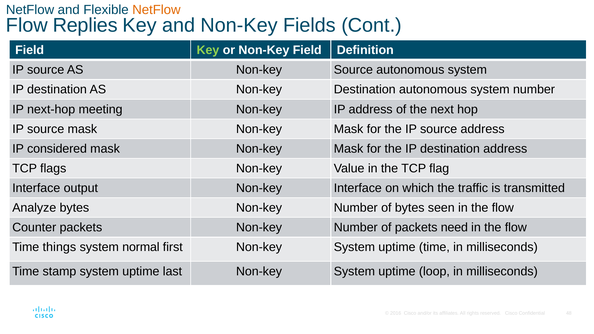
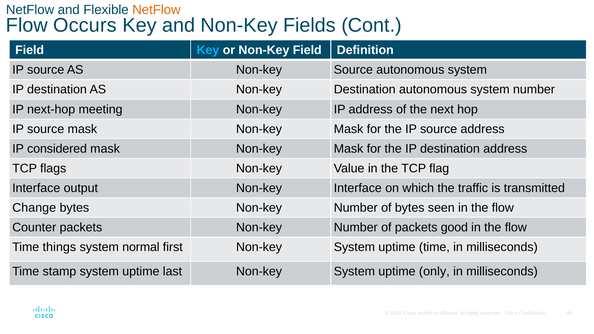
Replies: Replies -> Occurs
Key at (208, 50) colour: light green -> light blue
Analyze: Analyze -> Change
need: need -> good
loop: loop -> only
